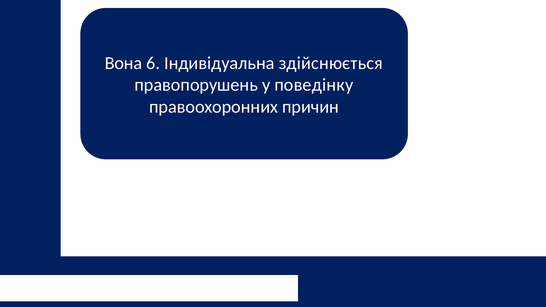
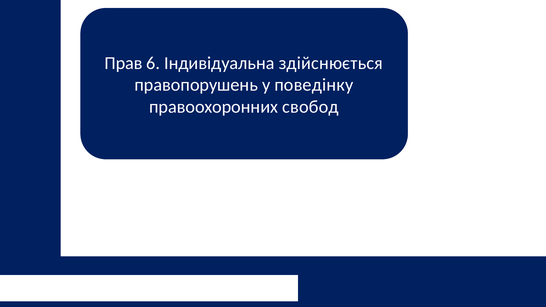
Вона: Вона -> Прав
причин: причин -> свобод
